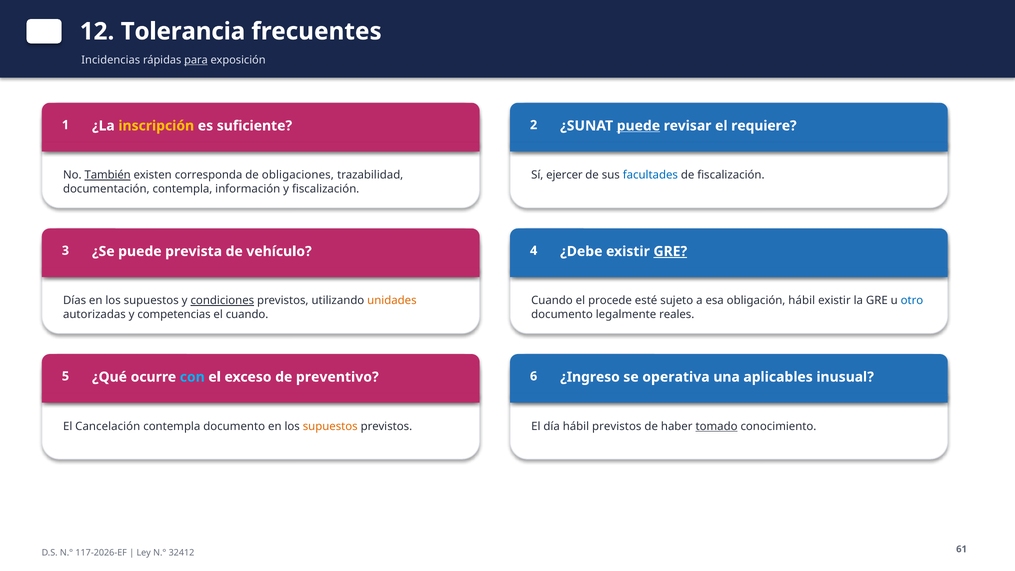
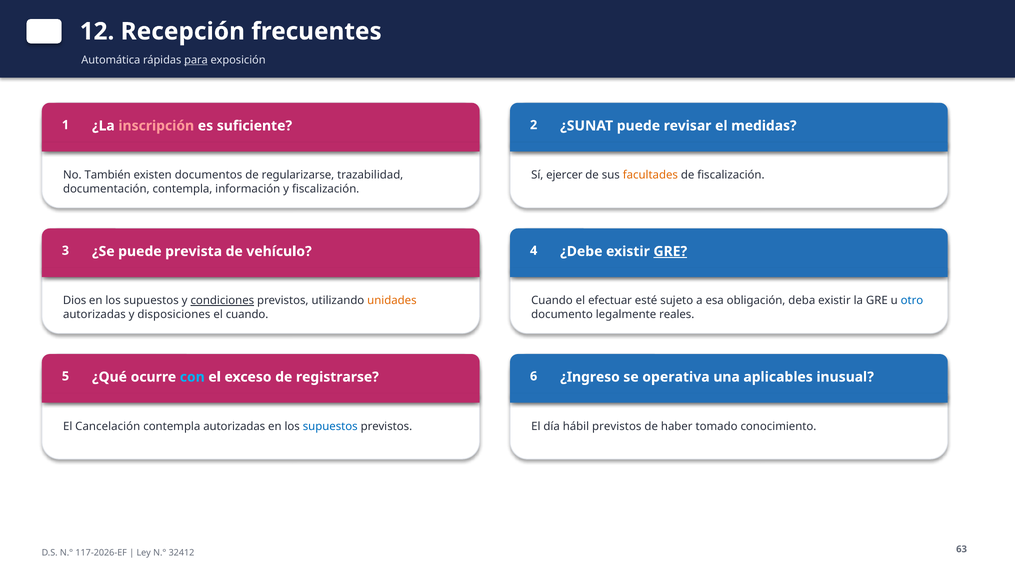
Tolerancia: Tolerancia -> Recepción
Incidencias: Incidencias -> Automática
inscripción colour: yellow -> pink
puede at (638, 126) underline: present -> none
requiere: requiere -> medidas
También underline: present -> none
corresponda: corresponda -> documentos
obligaciones: obligaciones -> regularizarse
facultades colour: blue -> orange
Días: Días -> Dios
procede: procede -> efectuar
obligación hábil: hábil -> deba
competencias: competencias -> disposiciones
preventivo: preventivo -> registrarse
contempla documento: documento -> autorizadas
supuestos at (330, 426) colour: orange -> blue
tomado underline: present -> none
61: 61 -> 63
